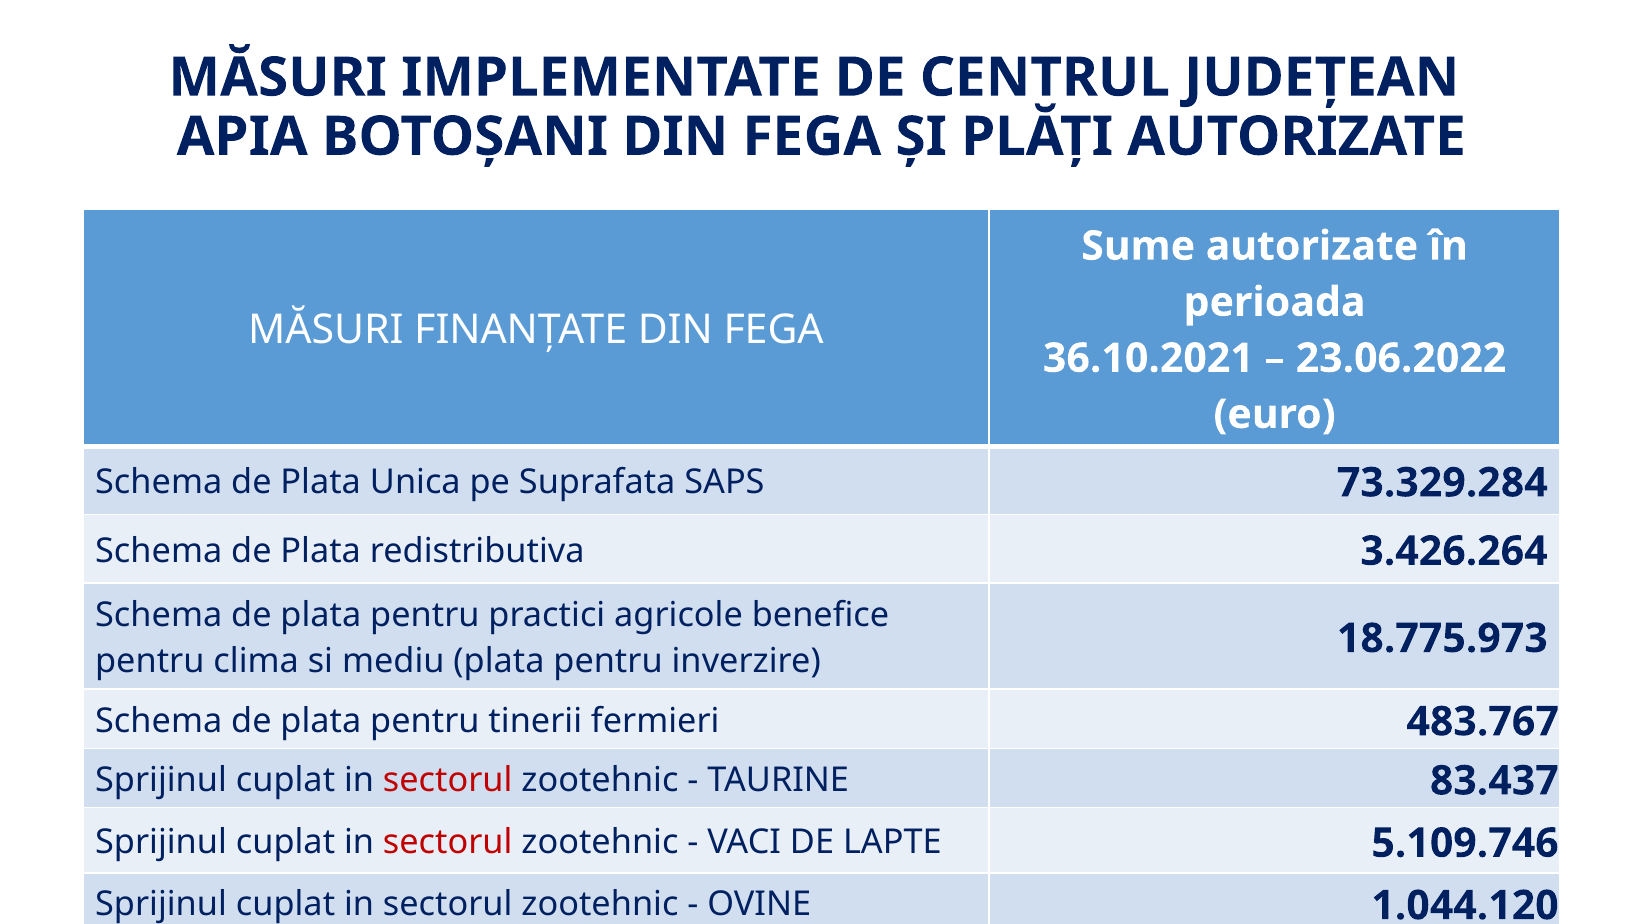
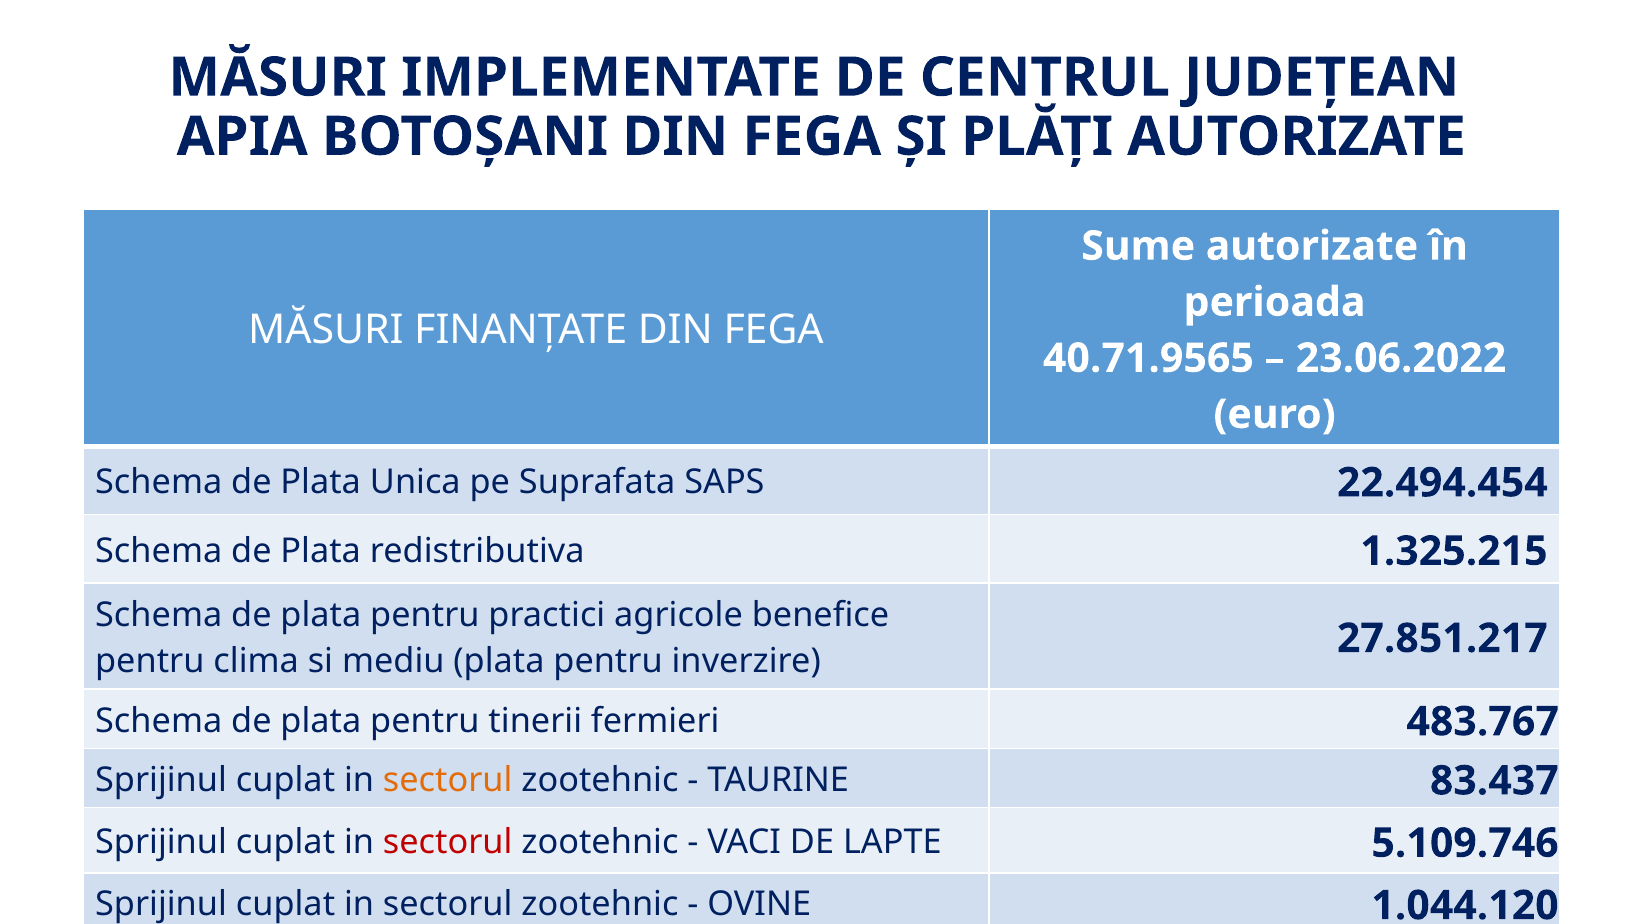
36.10.2021: 36.10.2021 -> 40.71.9565
73.329.284: 73.329.284 -> 22.494.454
3.426.264: 3.426.264 -> 1.325.215
18.775.973: 18.775.973 -> 27.851.217
sectorul at (448, 780) colour: red -> orange
